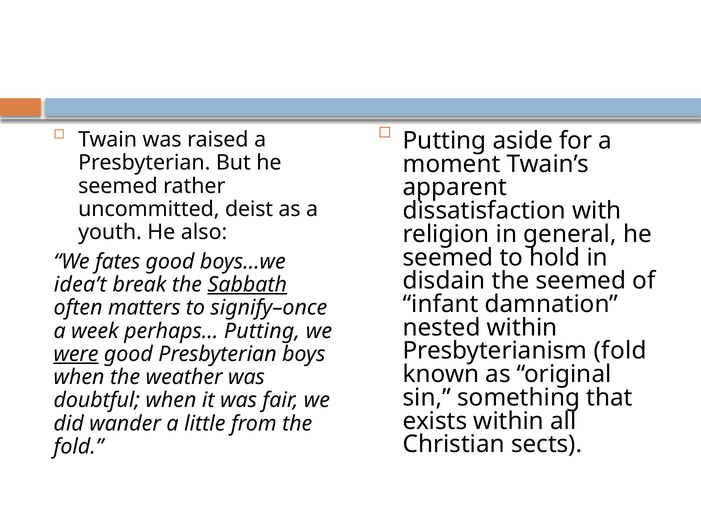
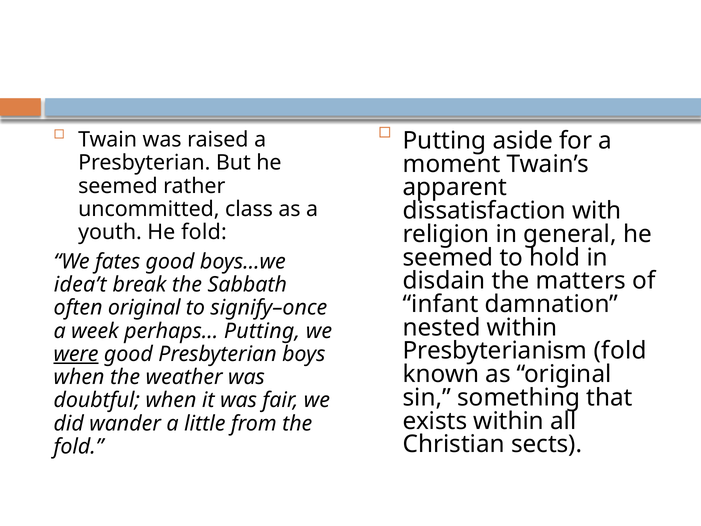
deist: deist -> class
He also: also -> fold
the seemed: seemed -> matters
Sabbath underline: present -> none
often matters: matters -> original
